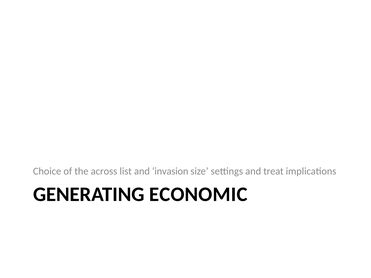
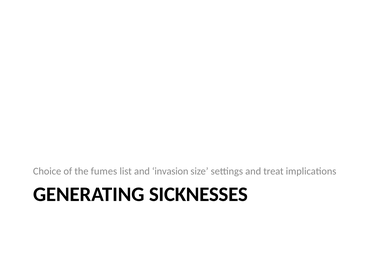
across: across -> fumes
ECONOMIC: ECONOMIC -> SICKNESSES
